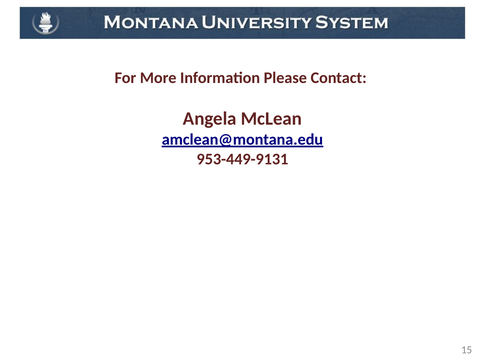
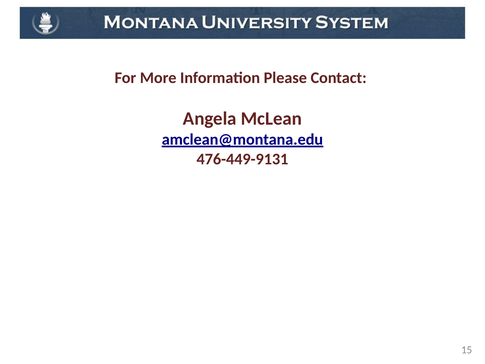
953-449-9131: 953-449-9131 -> 476-449-9131
